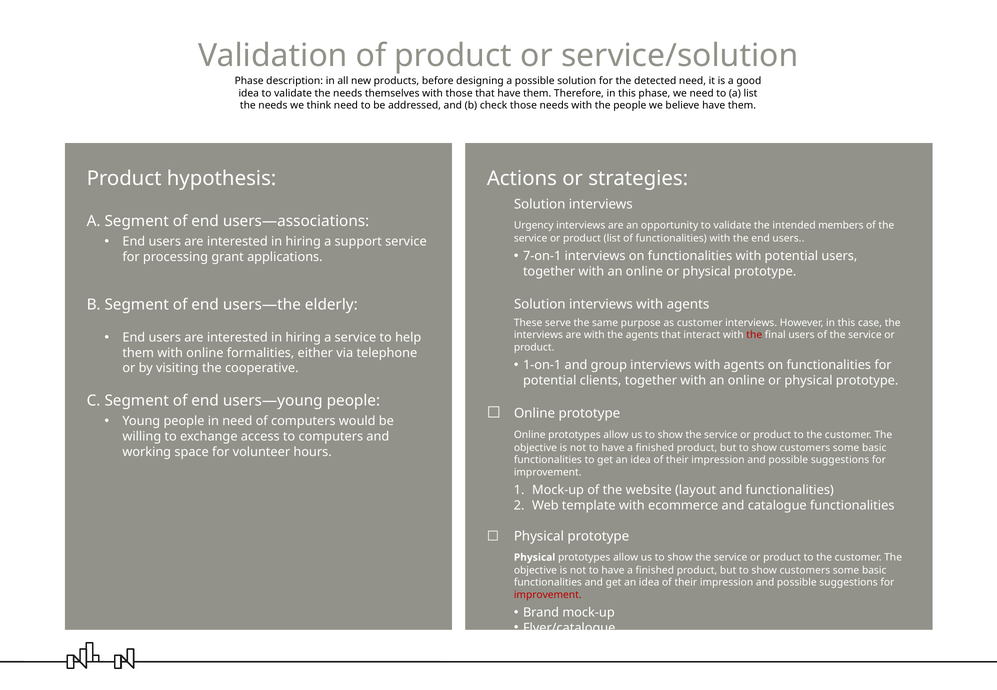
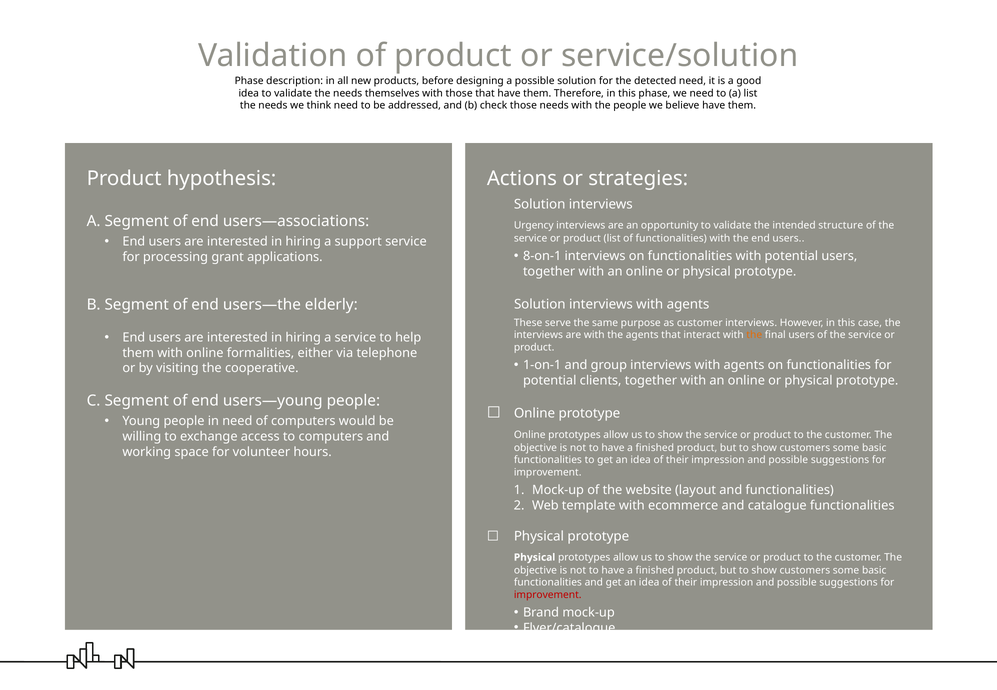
members: members -> structure
7-on-1: 7-on-1 -> 8-on-1
the at (754, 335) colour: red -> orange
